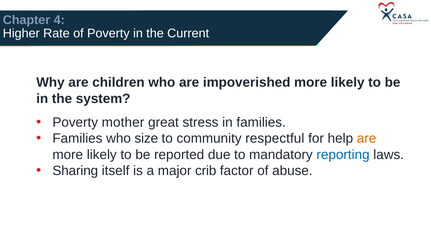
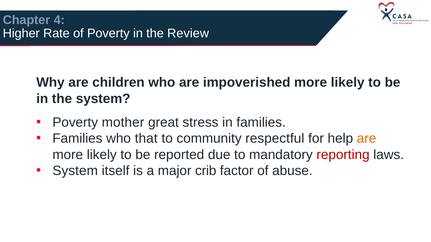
Current: Current -> Review
size: size -> that
reporting colour: blue -> red
Sharing at (75, 171): Sharing -> System
